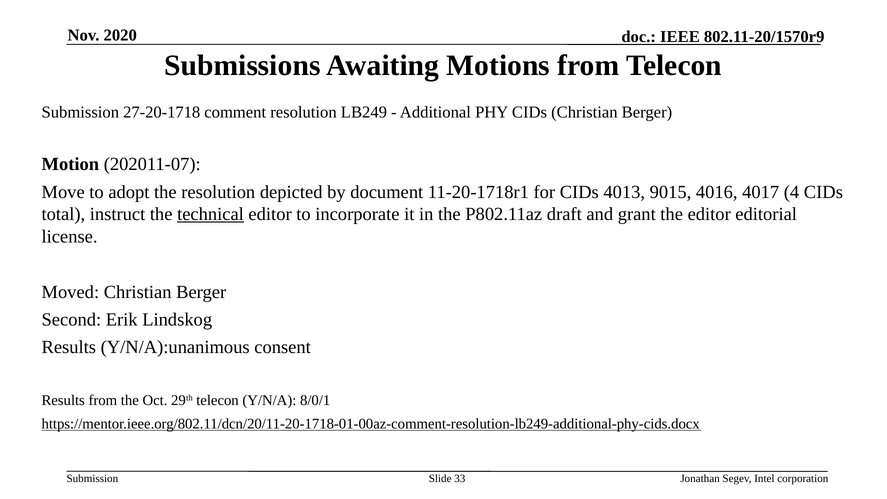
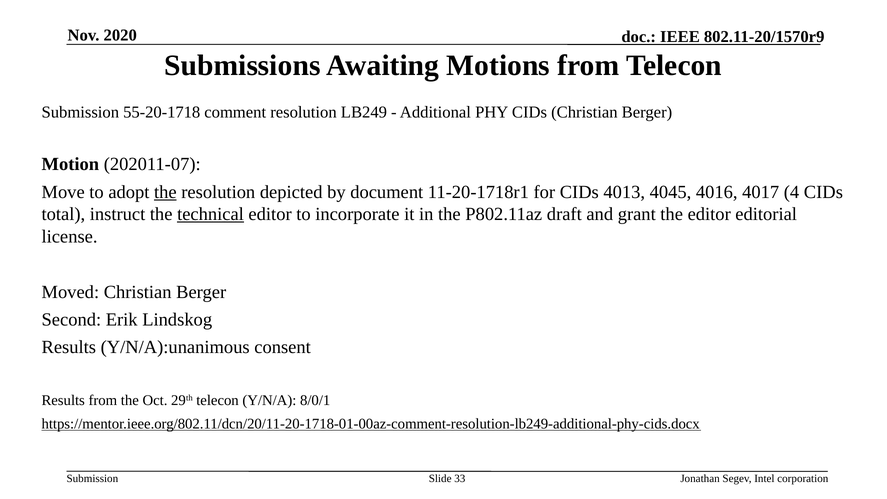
27-20-1718: 27-20-1718 -> 55-20-1718
the at (165, 192) underline: none -> present
9015: 9015 -> 4045
